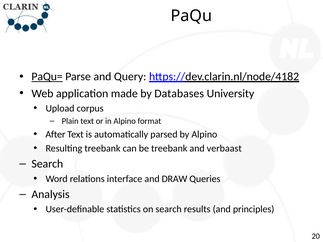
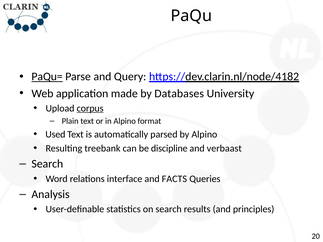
corpus underline: none -> present
After: After -> Used
be treebank: treebank -> discipline
DRAW: DRAW -> FACTS
